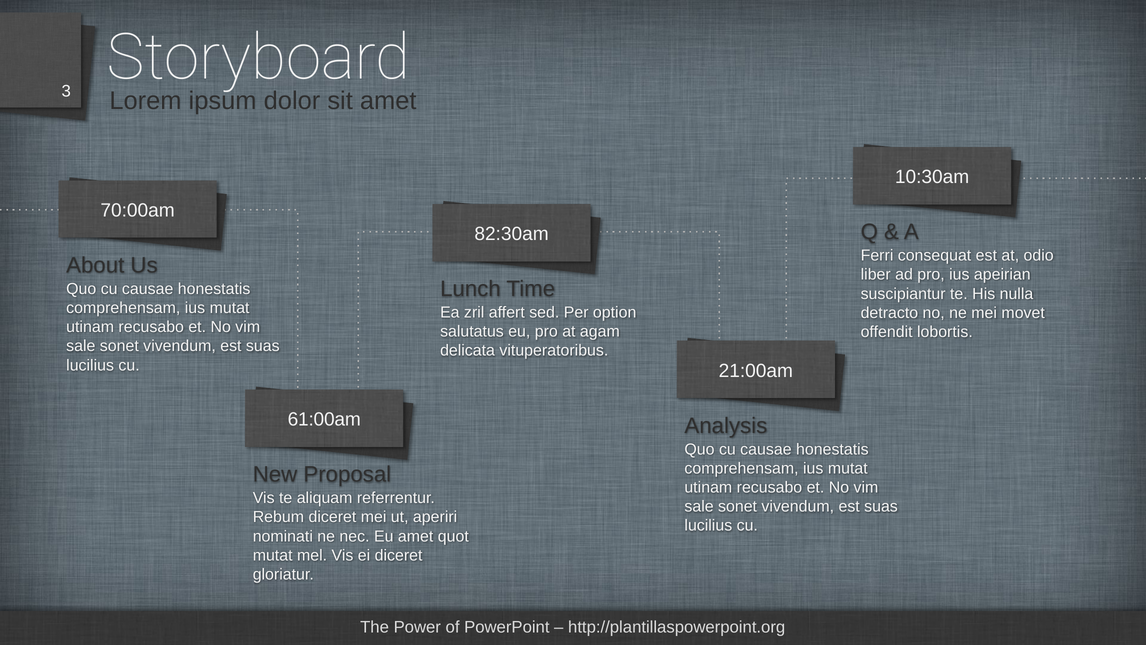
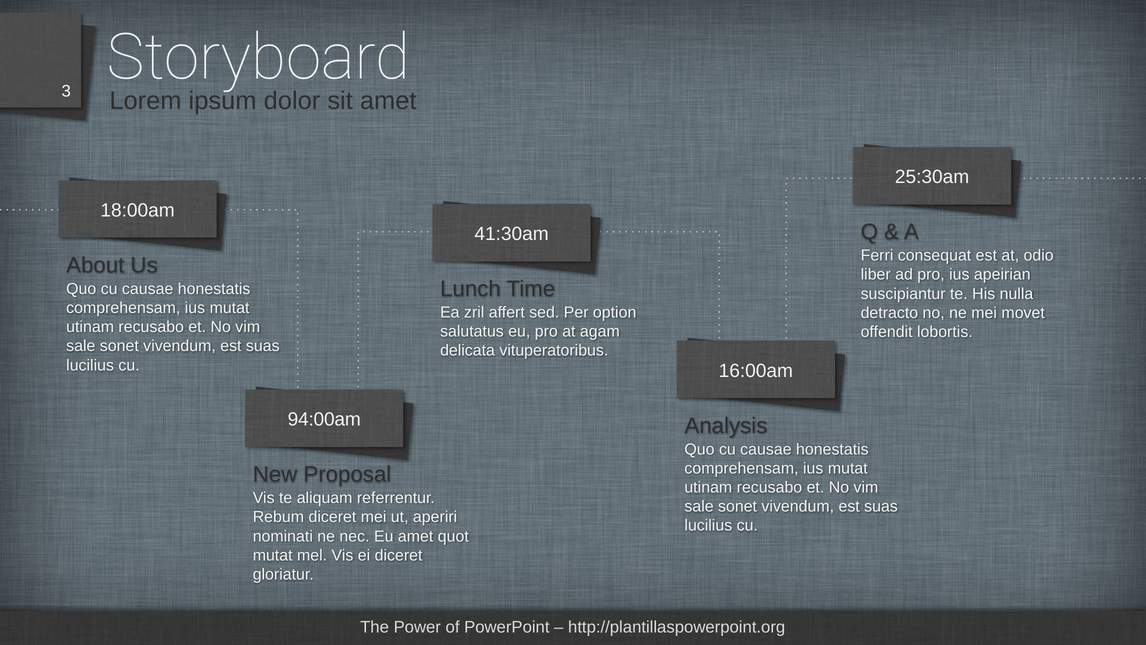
10:30am: 10:30am -> 25:30am
70:00am: 70:00am -> 18:00am
82:30am: 82:30am -> 41:30am
21:00am: 21:00am -> 16:00am
61:00am: 61:00am -> 94:00am
